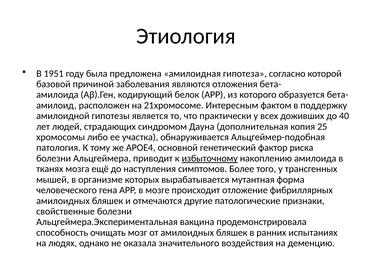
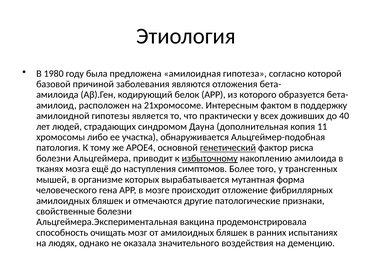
1951: 1951 -> 1980
25: 25 -> 11
генетический underline: none -> present
